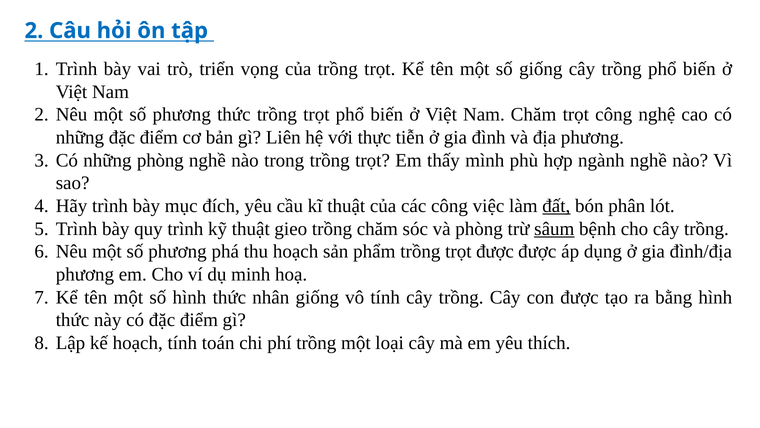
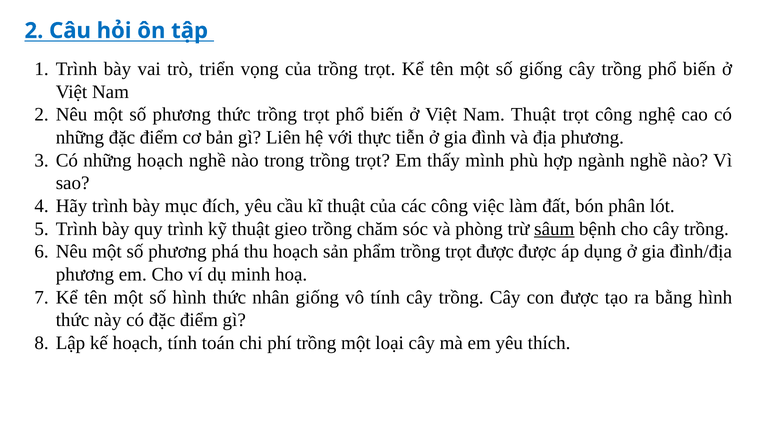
Nam Chăm: Chăm -> Thuật
những phòng: phòng -> hoạch
đất underline: present -> none
